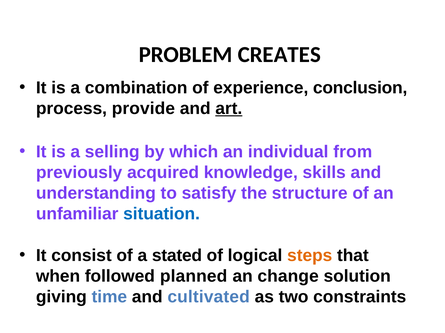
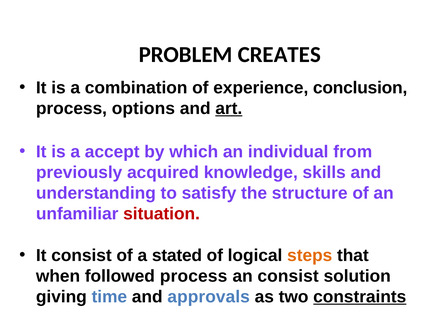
provide: provide -> options
selling: selling -> accept
situation colour: blue -> red
followed planned: planned -> process
an change: change -> consist
cultivated: cultivated -> approvals
constraints underline: none -> present
